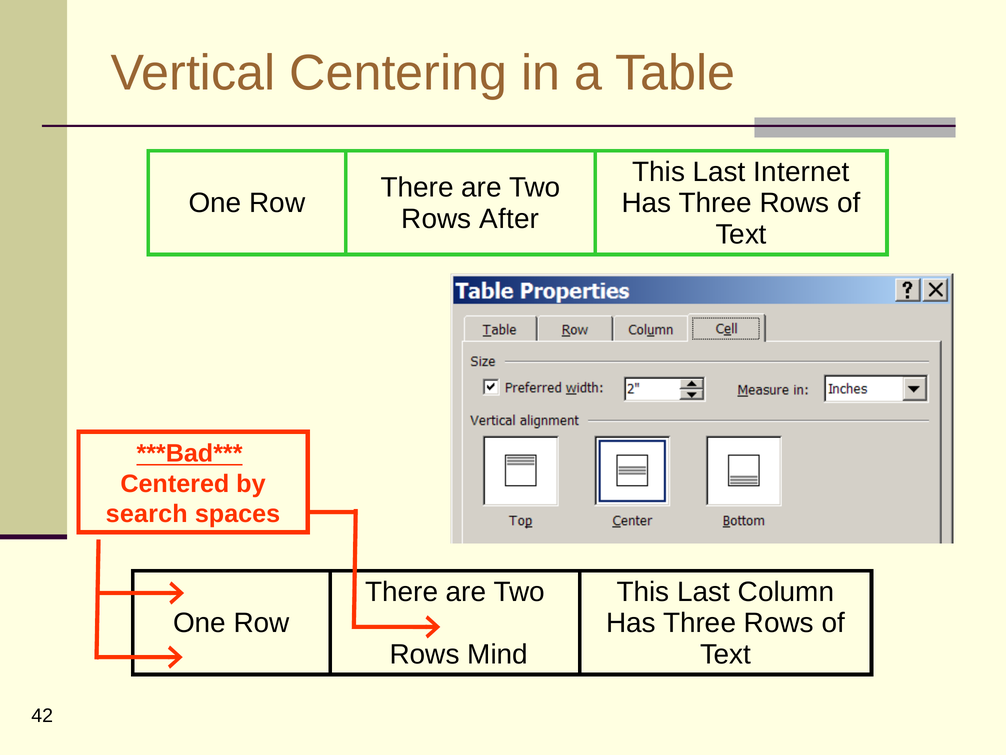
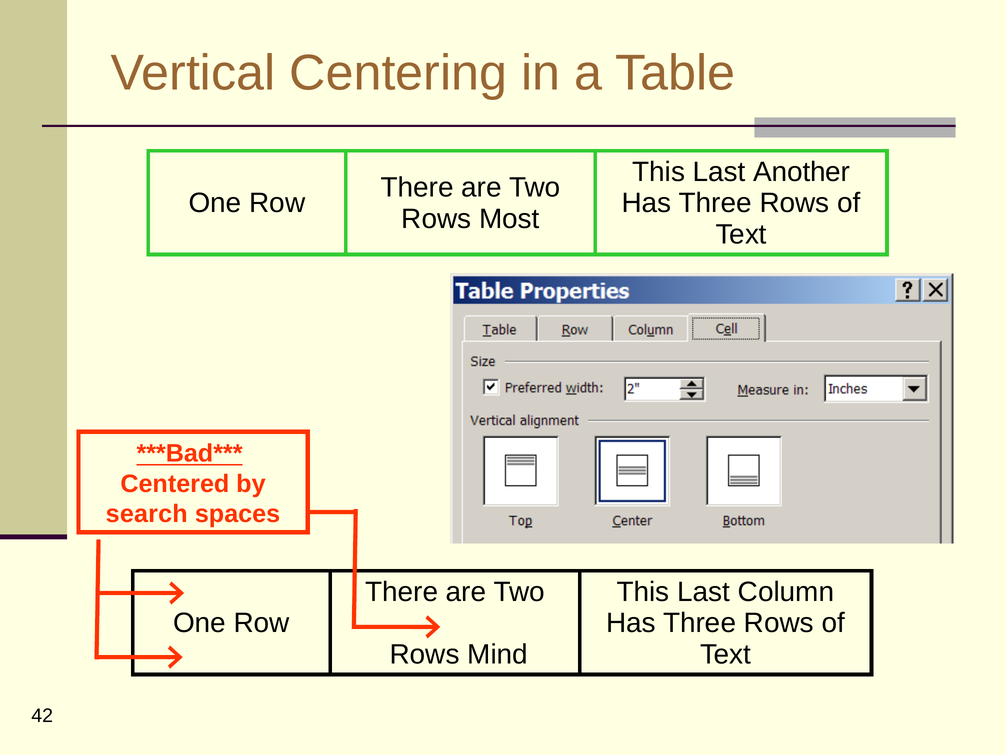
Internet: Internet -> Another
After: After -> Most
